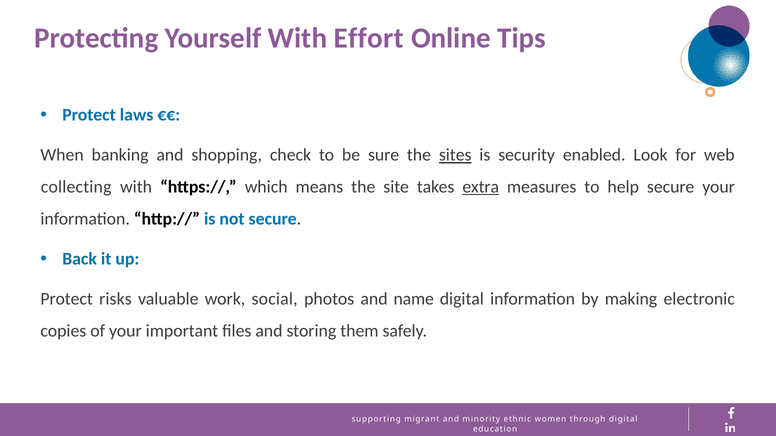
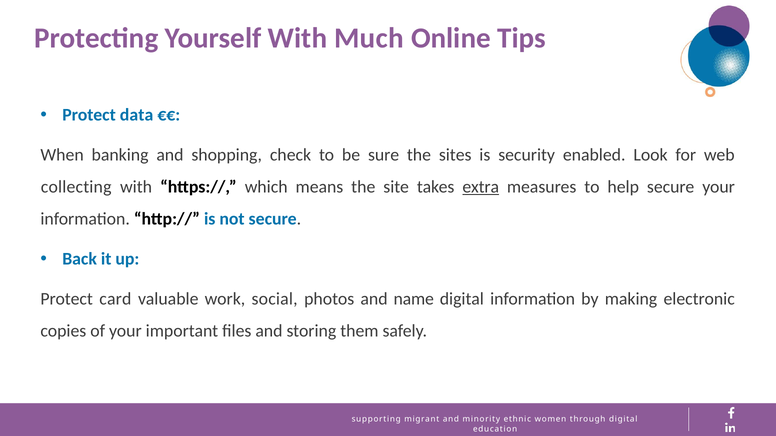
Effort: Effort -> Much
laws: laws -> data
sites underline: present -> none
risks: risks -> card
